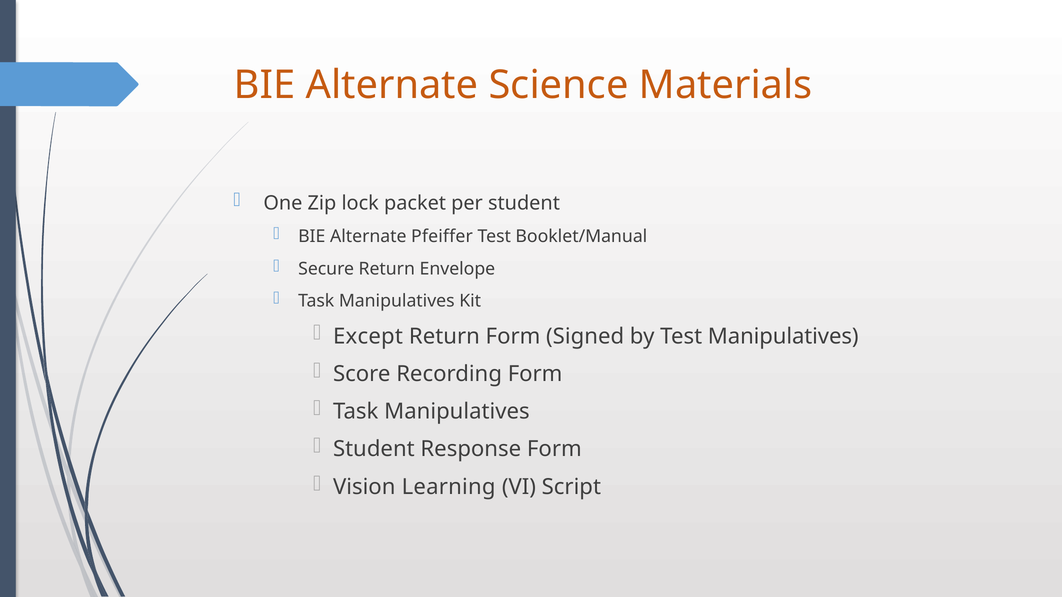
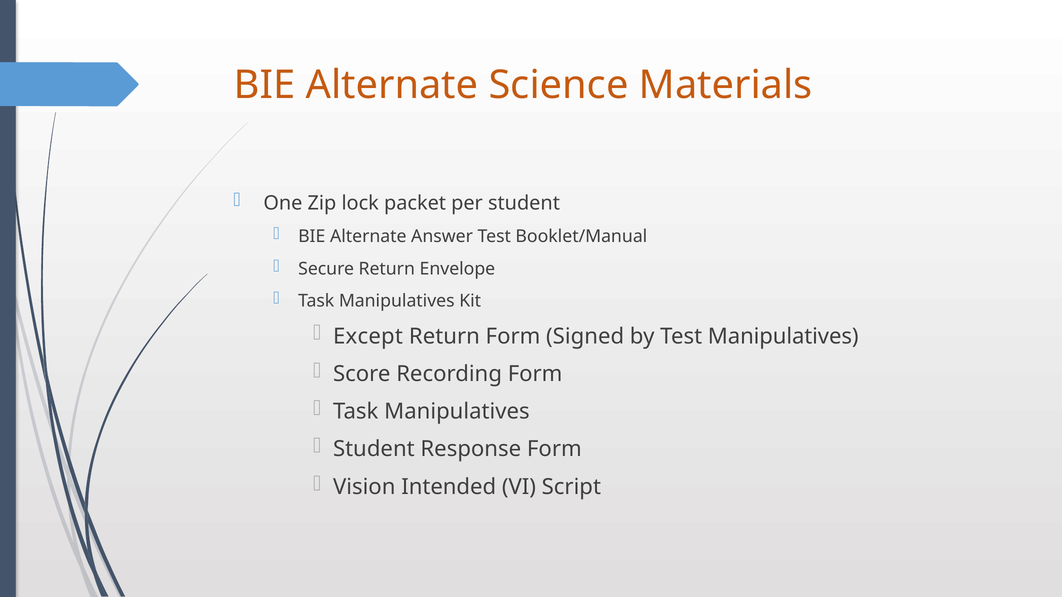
Pfeiffer: Pfeiffer -> Answer
Learning: Learning -> Intended
